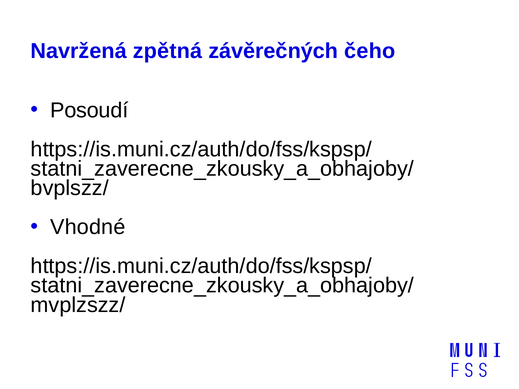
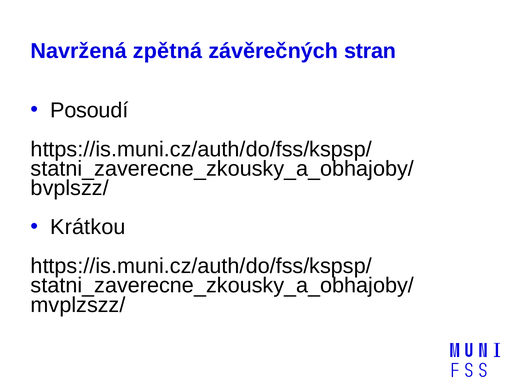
čeho: čeho -> stran
Vhodné: Vhodné -> Krátkou
